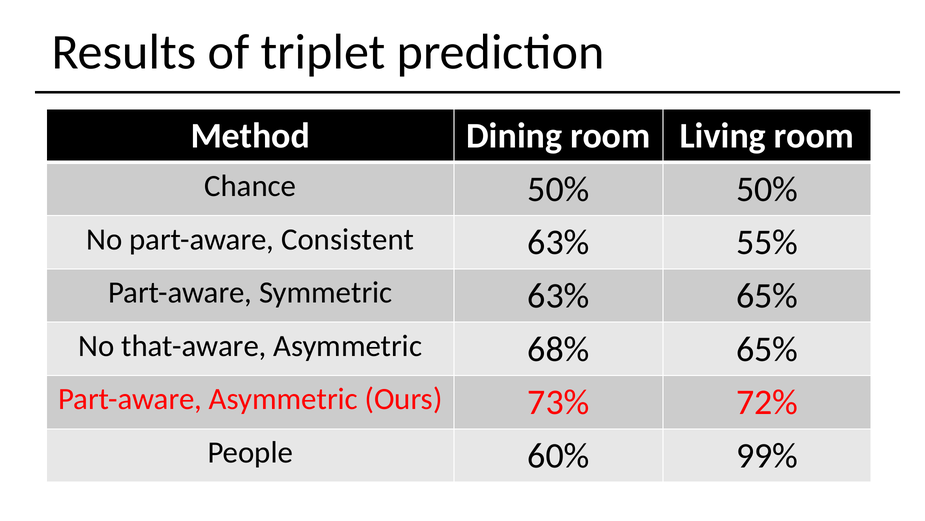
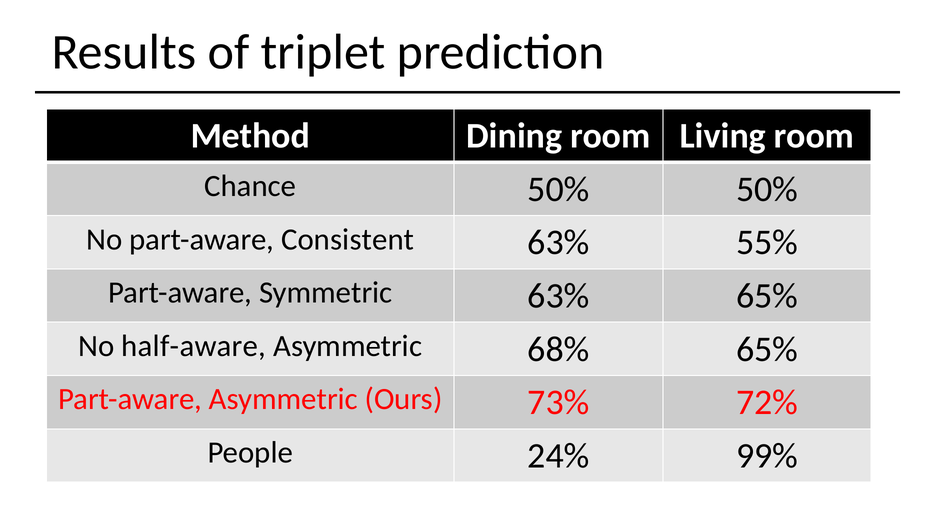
that-aware: that-aware -> half-aware
60%: 60% -> 24%
